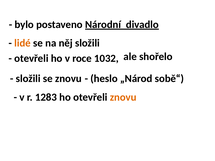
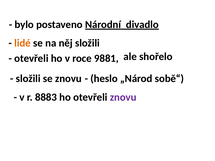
1032: 1032 -> 9881
1283: 1283 -> 8883
znovu at (123, 97) colour: orange -> purple
